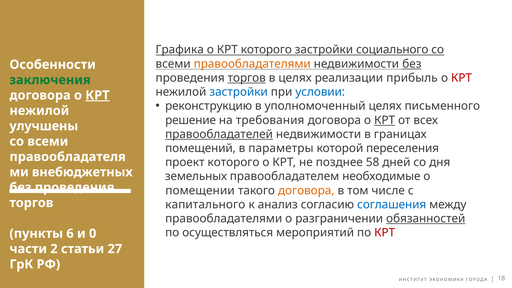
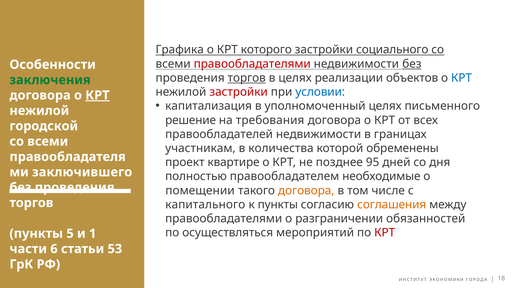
правообладателями at (252, 64) colour: orange -> red
прибыль: прибыль -> объектов
КРТ at (462, 78) colour: red -> blue
застройки at (239, 92) colour: blue -> red
реконструкцию: реконструкцию -> капитализация
КРТ at (385, 120) underline: present -> none
улучшены: улучшены -> городской
правообладателей underline: present -> none
помещений: помещений -> участникам
параметры: параметры -> количества
переселения: переселения -> обременены
проект которого: которого -> квартире
58: 58 -> 95
внебюджетных: внебюджетных -> заключившего
земельных: земельных -> полностью
к анализ: анализ -> пункты
соглашения colour: blue -> orange
обязанностей underline: present -> none
6: 6 -> 5
0: 0 -> 1
2: 2 -> 6
27: 27 -> 53
